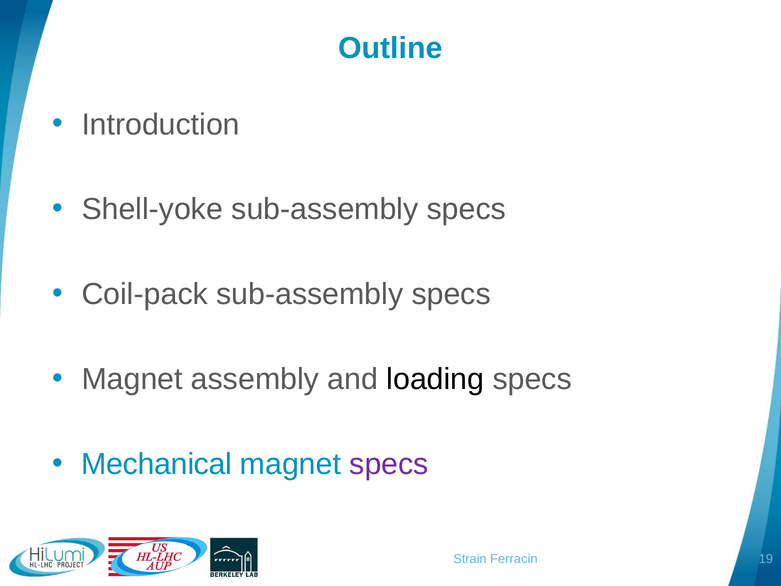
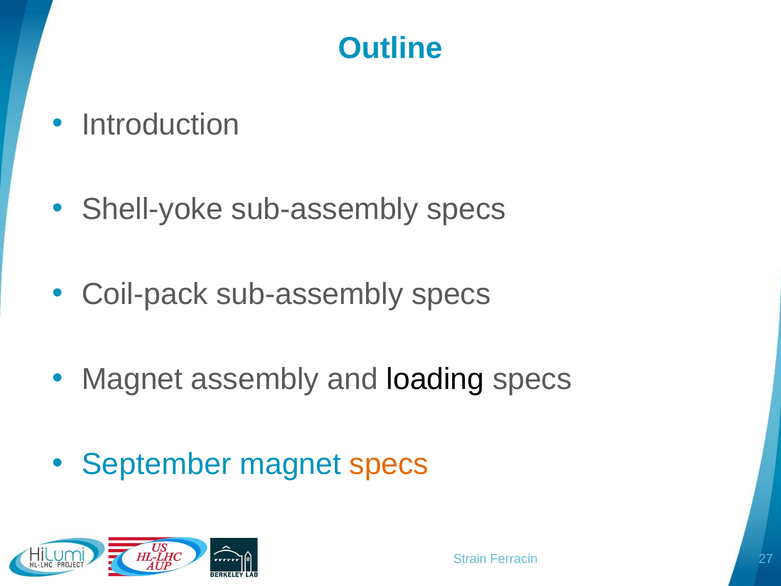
Mechanical: Mechanical -> September
specs at (389, 464) colour: purple -> orange
19: 19 -> 27
